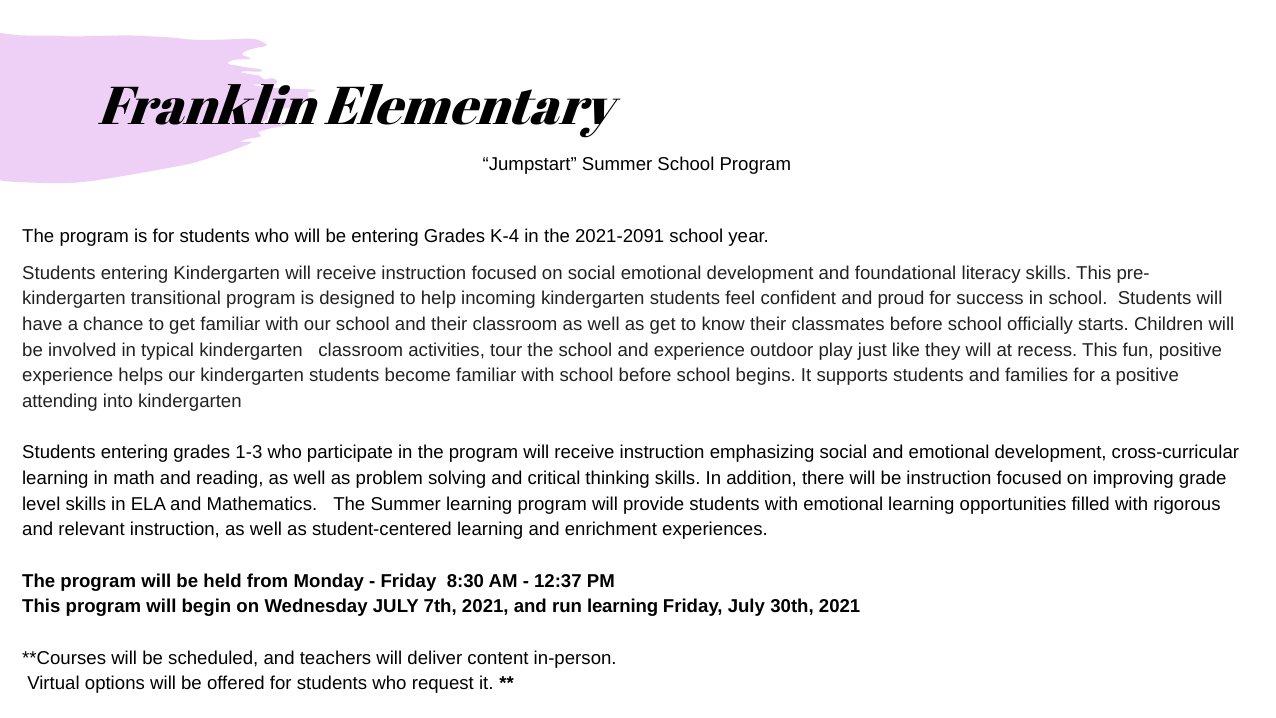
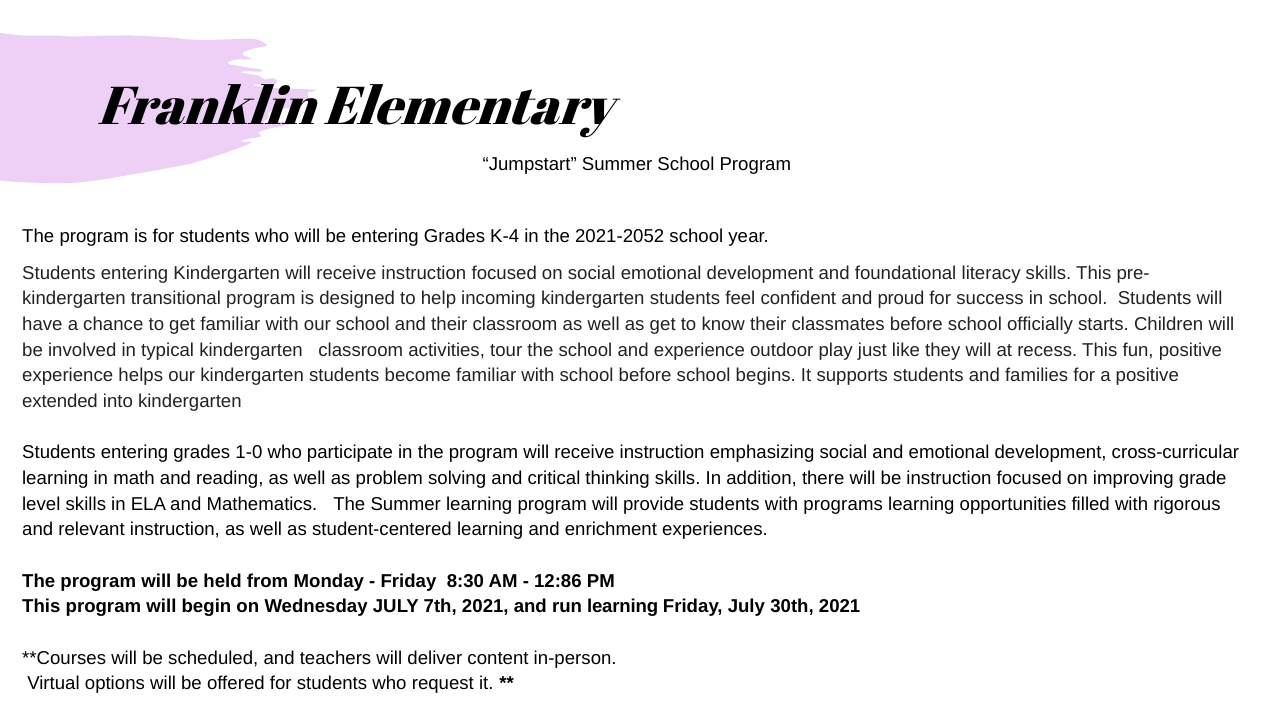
2021-2091: 2021-2091 -> 2021-2052
attending: attending -> extended
1-3: 1-3 -> 1-0
with emotional: emotional -> programs
12:37: 12:37 -> 12:86
